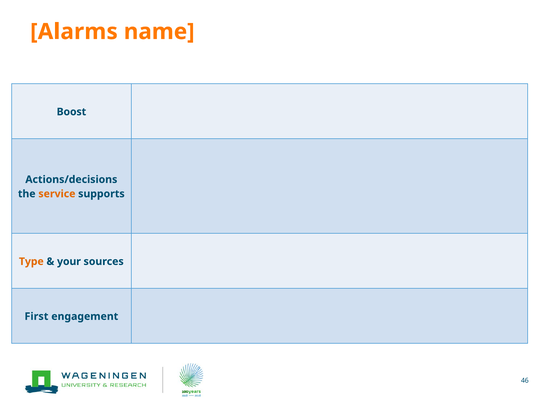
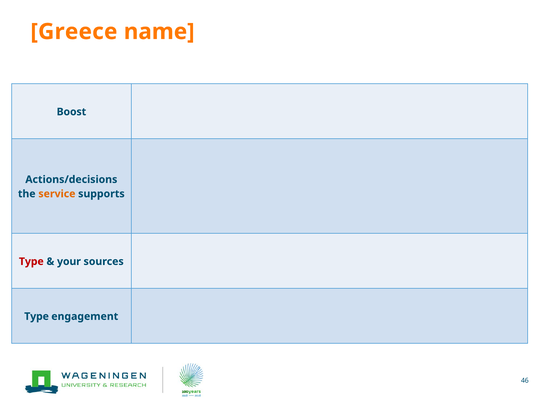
Alarms: Alarms -> Greece
Type at (31, 261) colour: orange -> red
First at (36, 316): First -> Type
